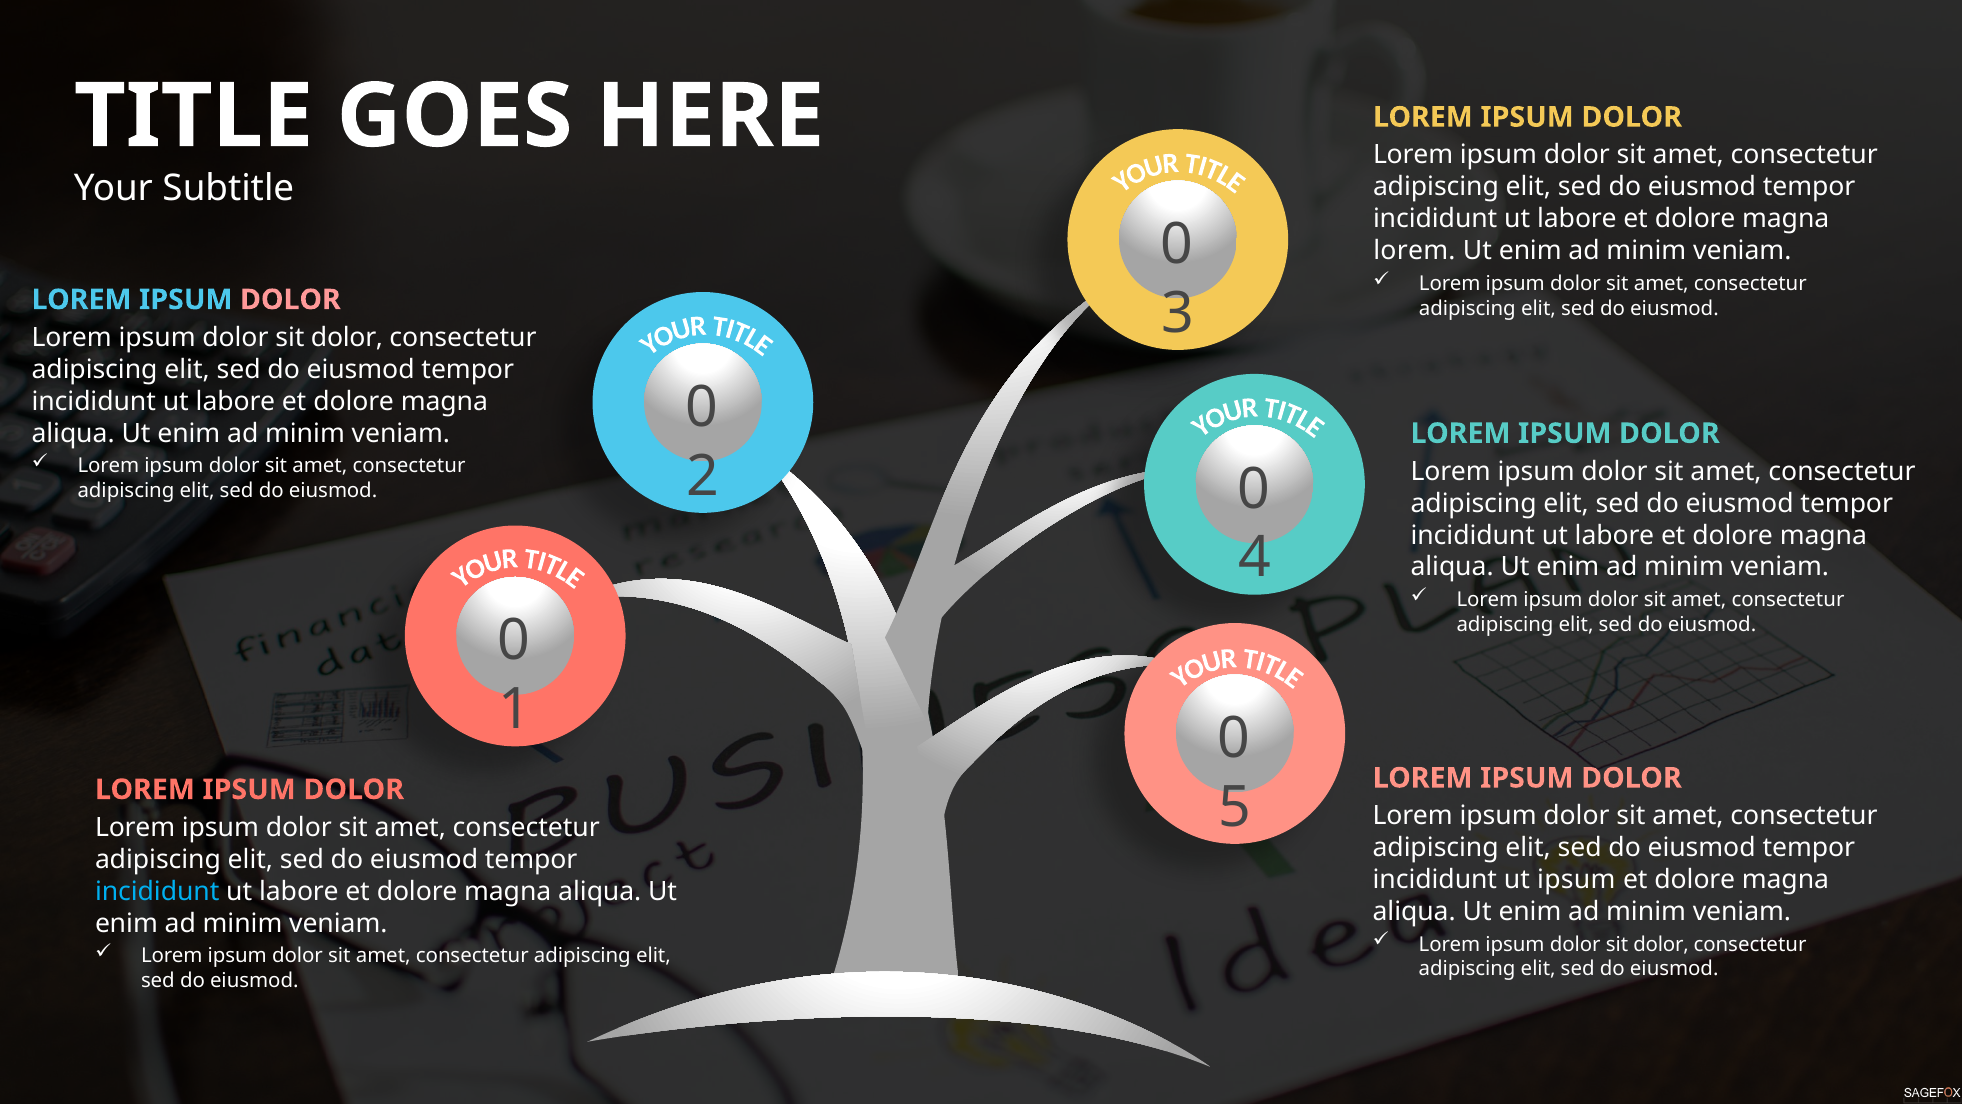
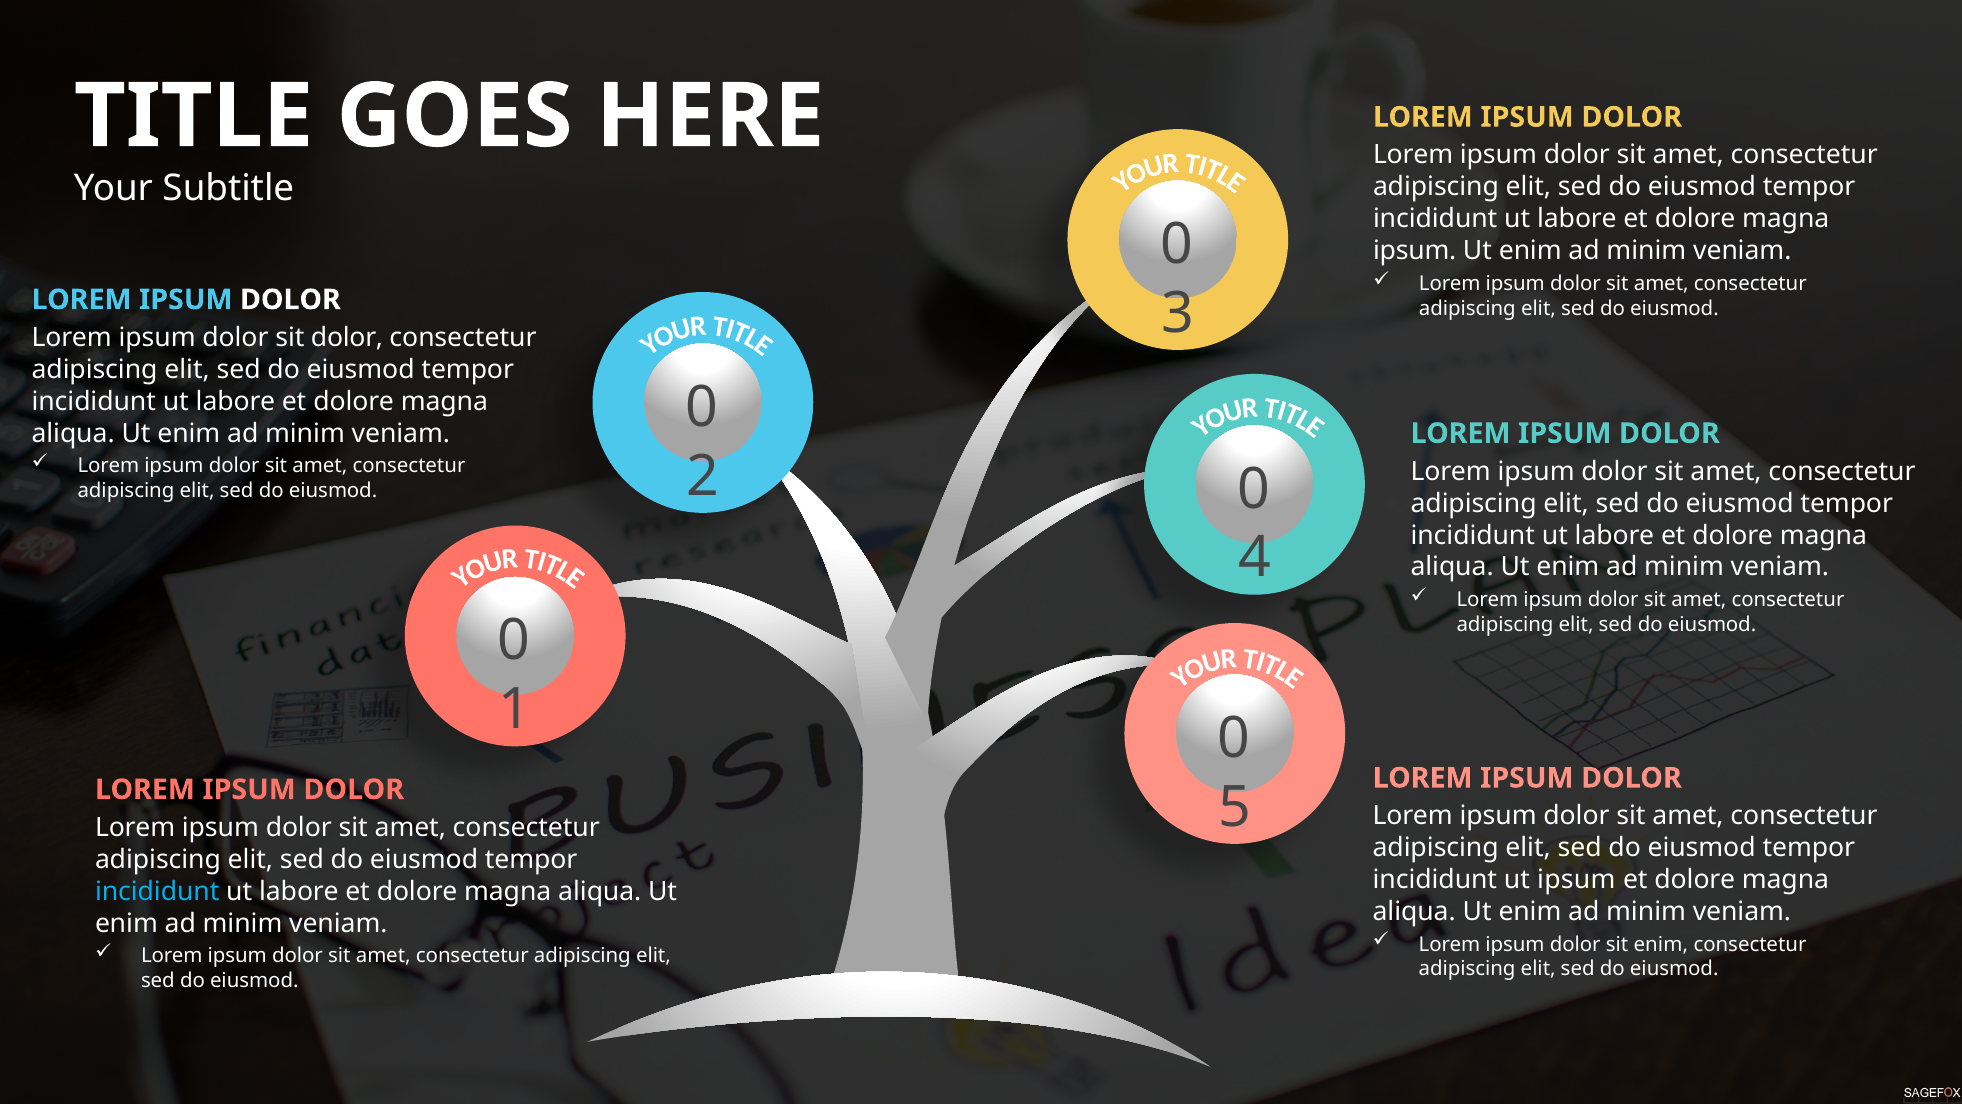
lorem at (1414, 251): lorem -> ipsum
DOLOR at (290, 300) colour: pink -> white
dolor at (1661, 944): dolor -> enim
